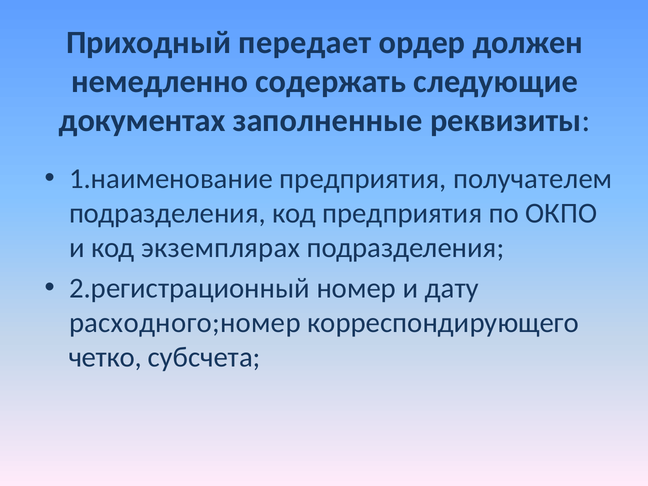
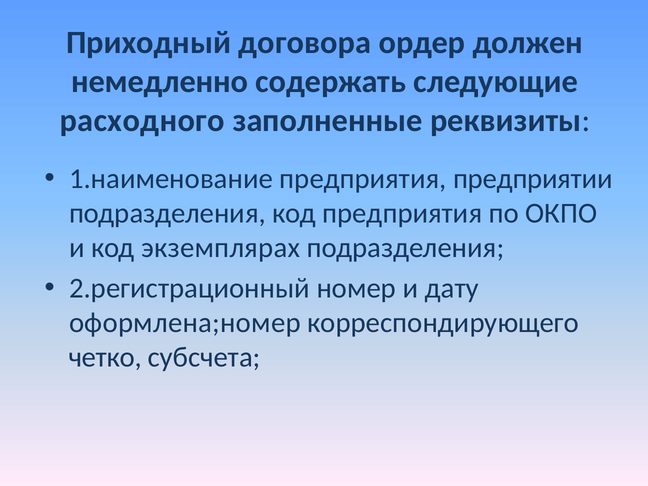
передает: передает -> договора
документах: документах -> расходного
получателем: получателем -> предприятии
расходного;номер: расходного;номер -> оформлена;номер
